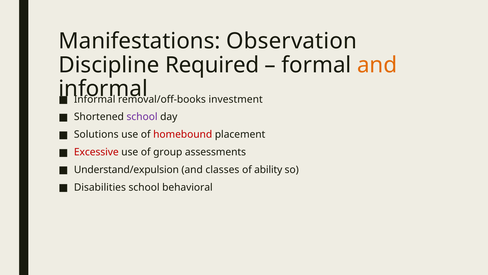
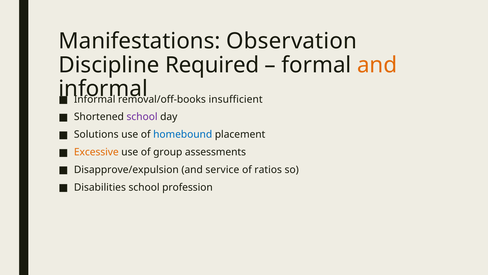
investment: investment -> insufficient
homebound colour: red -> blue
Excessive colour: red -> orange
Understand/expulsion: Understand/expulsion -> Disapprove/expulsion
classes: classes -> service
ability: ability -> ratios
behavioral: behavioral -> profession
